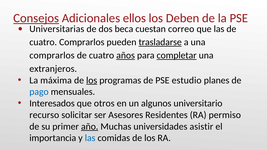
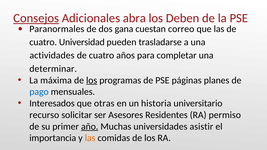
ellos: ellos -> abra
Universitarias: Universitarias -> Paranormales
beca: beca -> gana
cuatro Comprarlos: Comprarlos -> Universidad
trasladarse underline: present -> none
comprarlos at (52, 55): comprarlos -> actividades
años underline: present -> none
completar underline: present -> none
extranjeros: extranjeros -> determinar
estudio: estudio -> páginas
otros: otros -> otras
algunos: algunos -> historia
las at (90, 138) colour: blue -> orange
